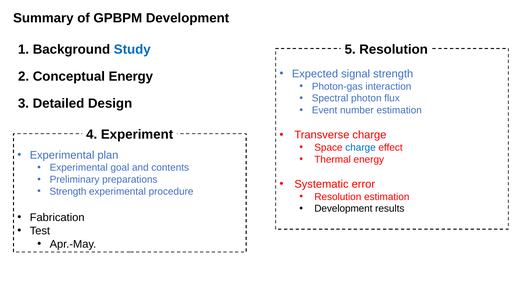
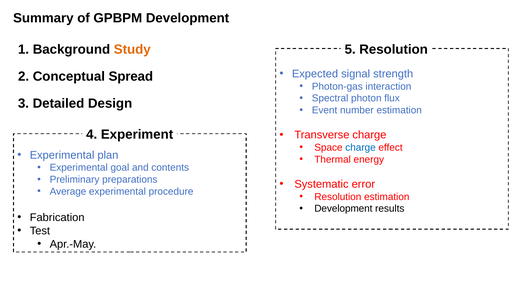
Study colour: blue -> orange
Conceptual Energy: Energy -> Spread
Strength at (68, 191): Strength -> Average
